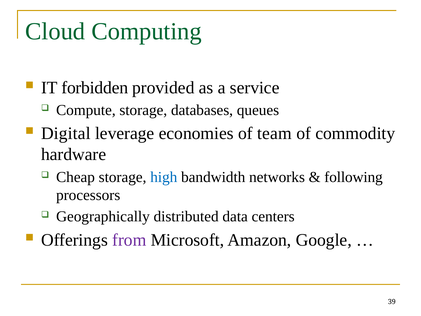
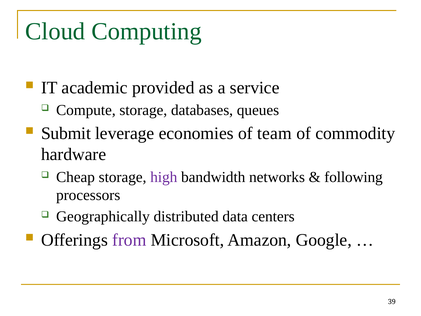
forbidden: forbidden -> academic
Digital: Digital -> Submit
high colour: blue -> purple
